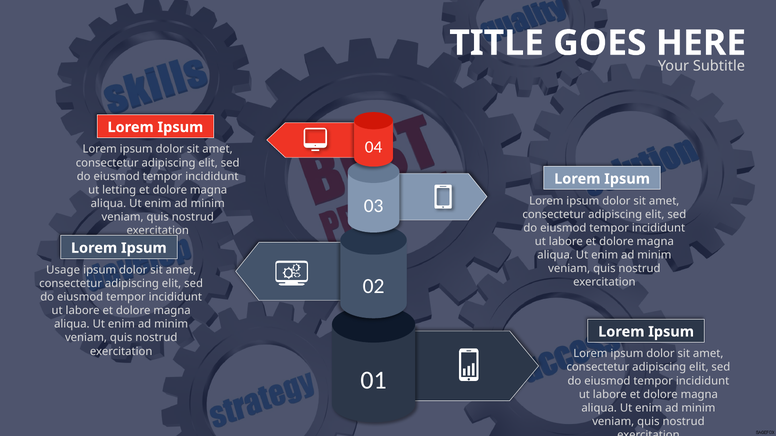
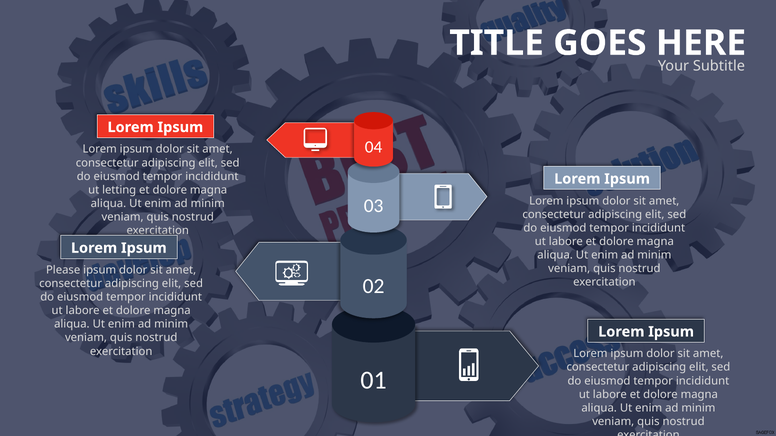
Usage: Usage -> Please
